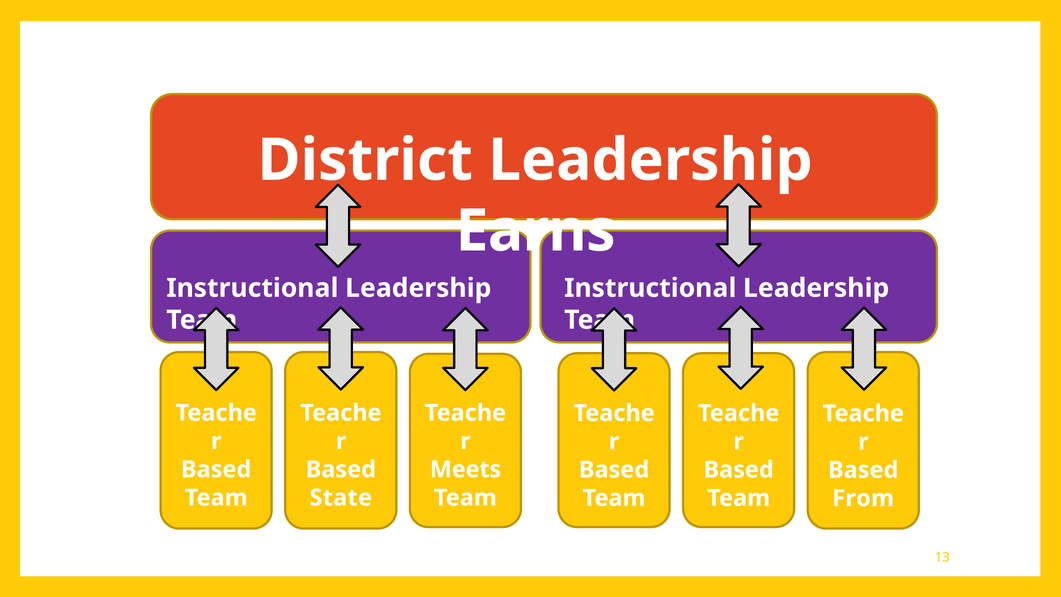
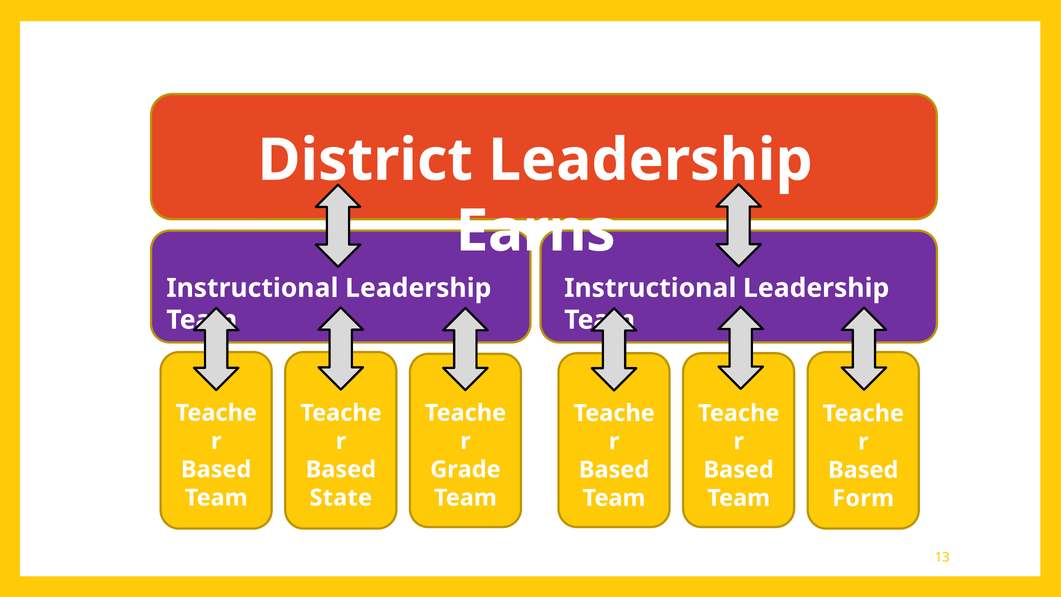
Meets: Meets -> Grade
From: From -> Form
